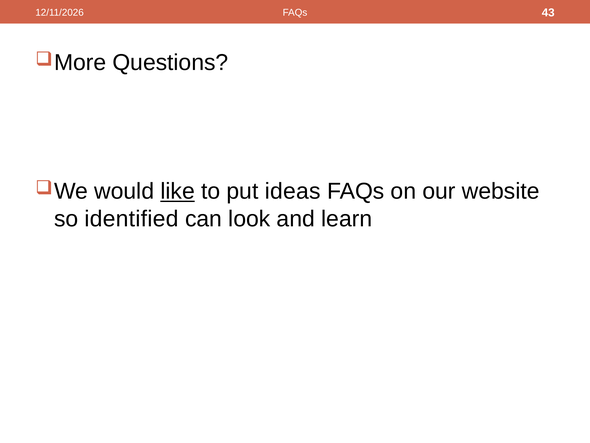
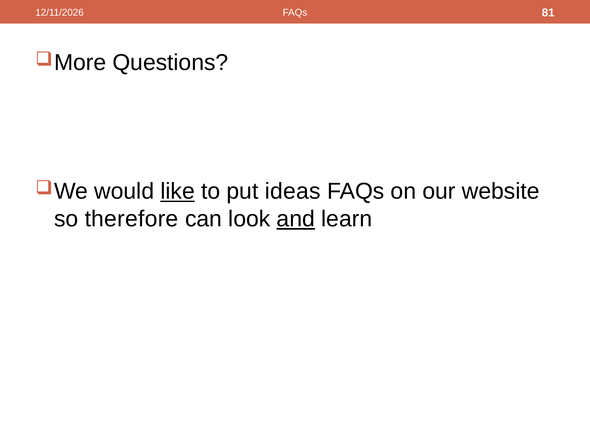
43: 43 -> 81
identified: identified -> therefore
and underline: none -> present
